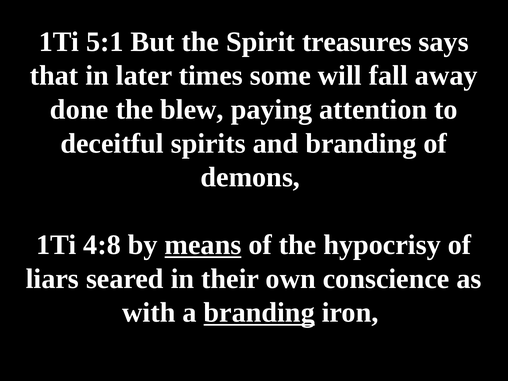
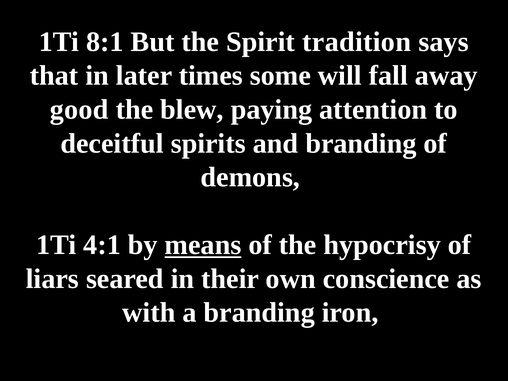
5:1: 5:1 -> 8:1
treasures: treasures -> tradition
done: done -> good
4:8: 4:8 -> 4:1
branding at (259, 313) underline: present -> none
